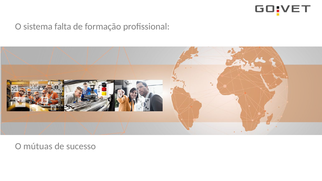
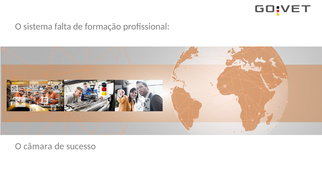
mútuas: mútuas -> câmara
